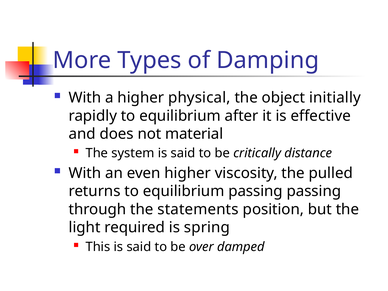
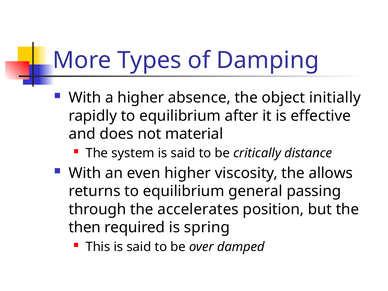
physical: physical -> absence
pulled: pulled -> allows
equilibrium passing: passing -> general
statements: statements -> accelerates
light: light -> then
